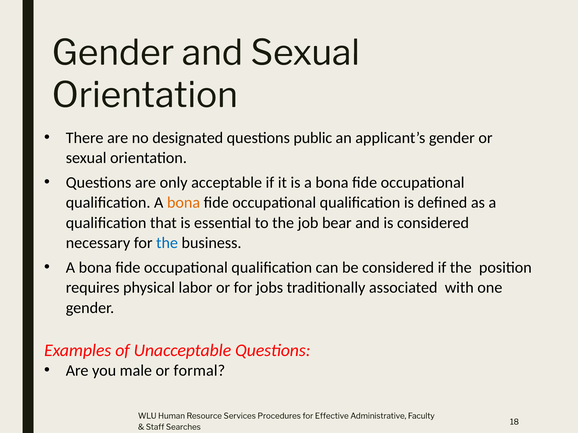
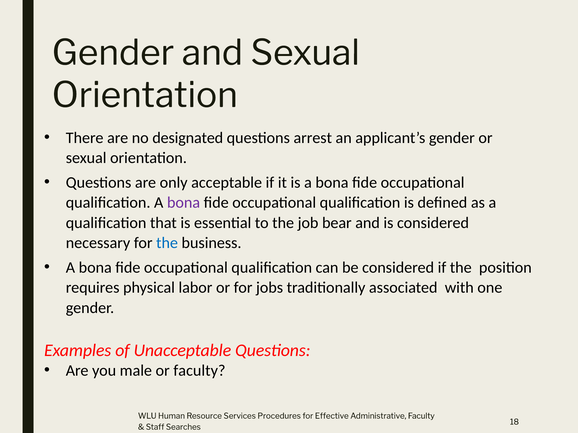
public: public -> arrest
bona at (184, 203) colour: orange -> purple
or formal: formal -> faculty
